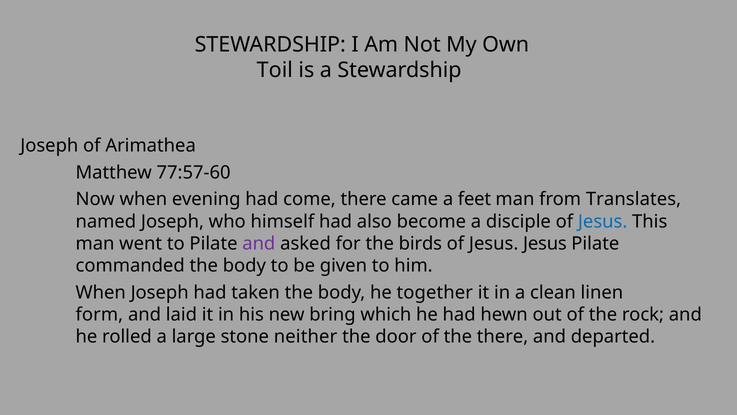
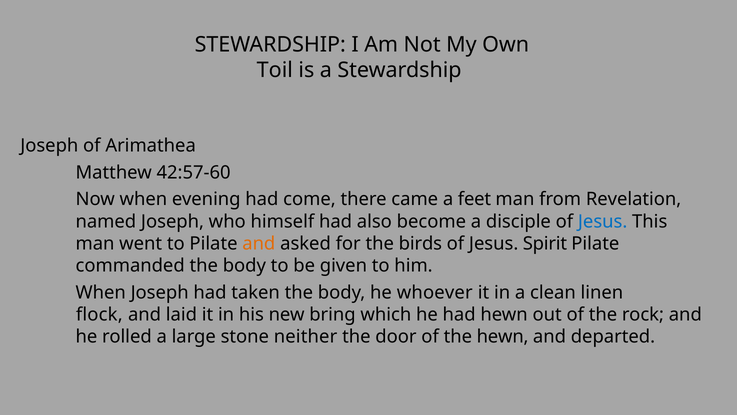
77:57-60: 77:57-60 -> 42:57-60
Translates: Translates -> Revelation
and at (259, 243) colour: purple -> orange
Jesus Jesus: Jesus -> Spirit
together: together -> whoever
form: form -> flock
the there: there -> hewn
